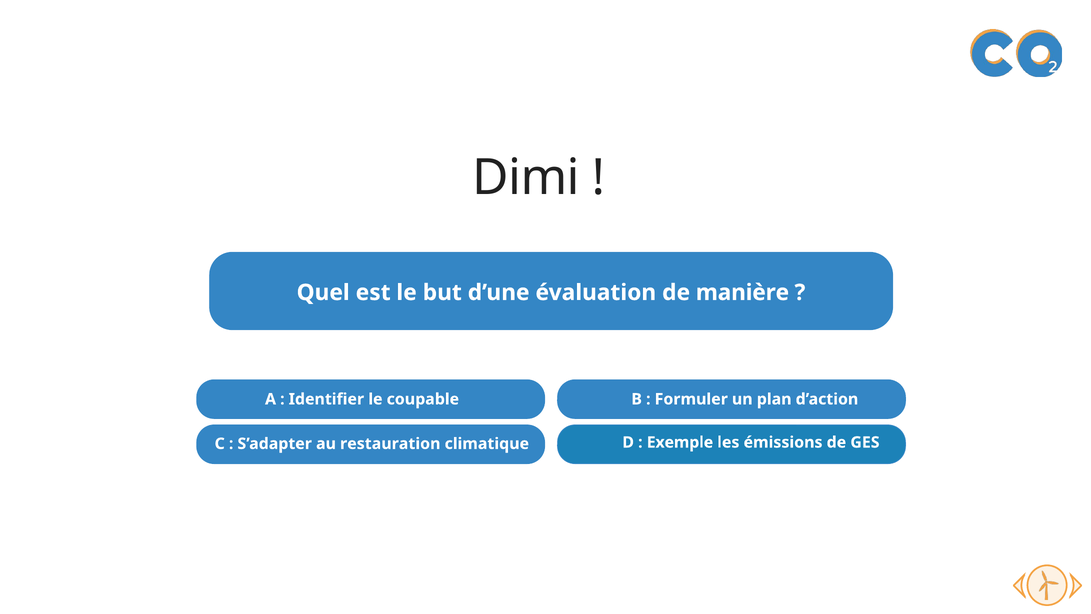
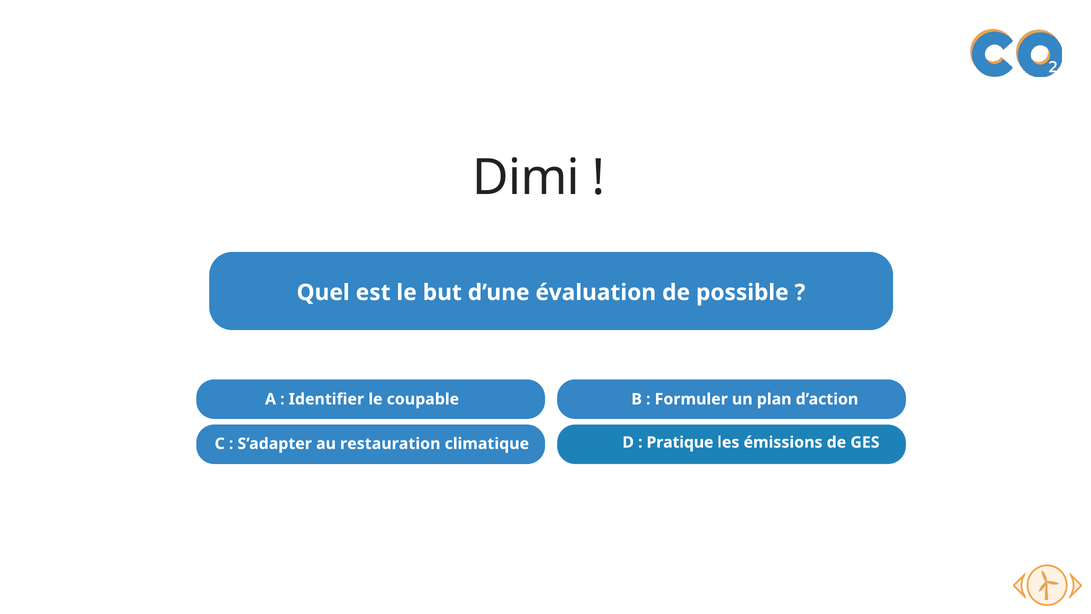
manière: manière -> possible
Exemple: Exemple -> Pratique
